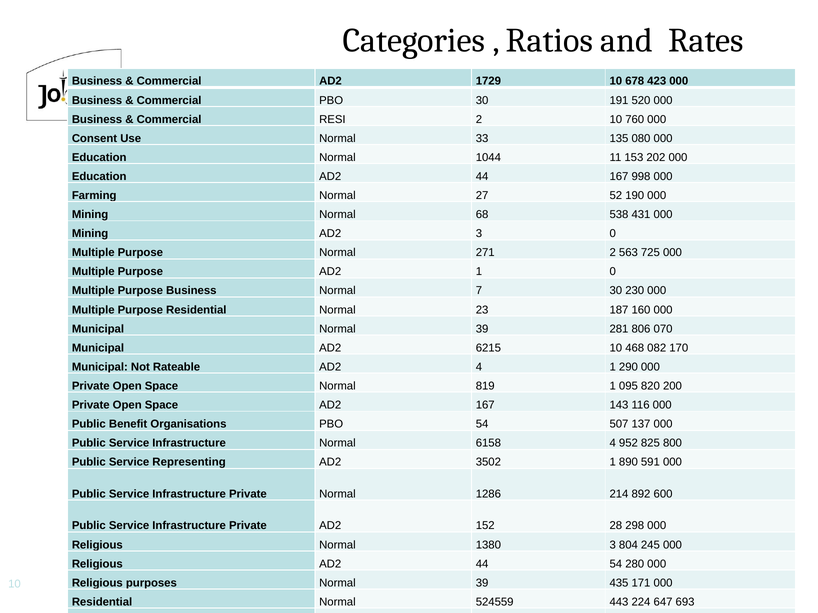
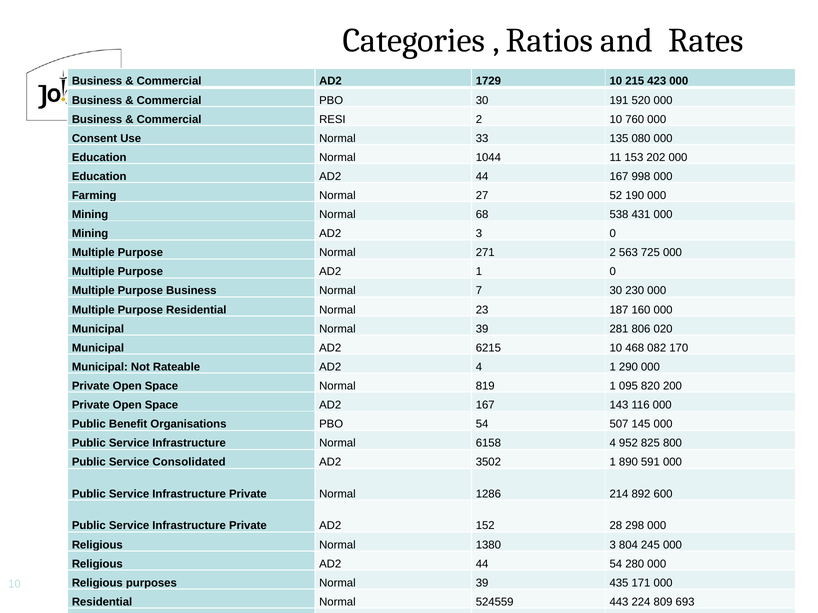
678: 678 -> 215
070: 070 -> 020
137: 137 -> 145
Representing: Representing -> Consolidated
647: 647 -> 809
